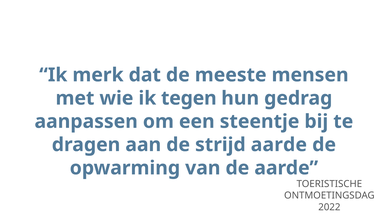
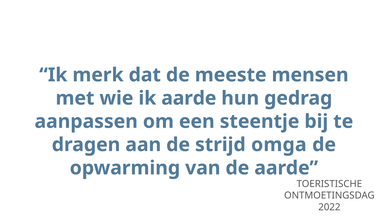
ik tegen: tegen -> aarde
strijd aarde: aarde -> omga
